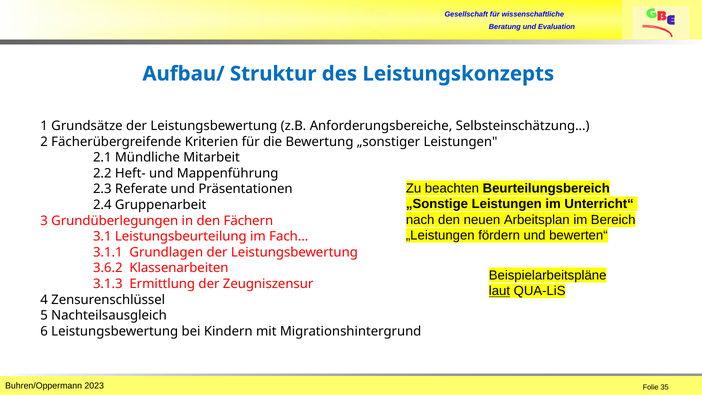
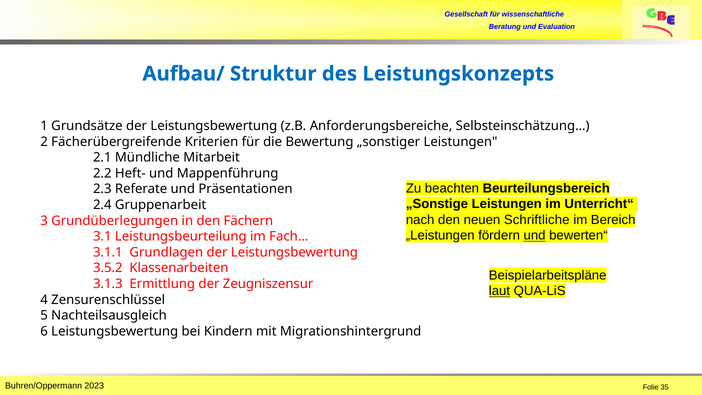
Arbeitsplan: Arbeitsplan -> Schriftliche
und at (535, 235) underline: none -> present
3.6.2: 3.6.2 -> 3.5.2
